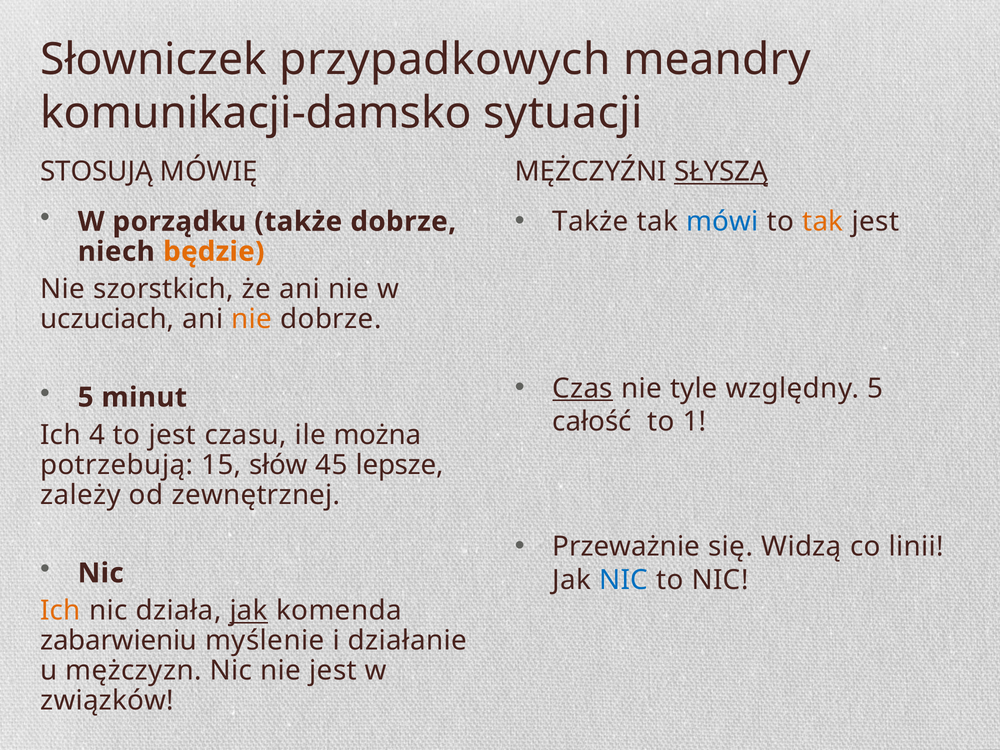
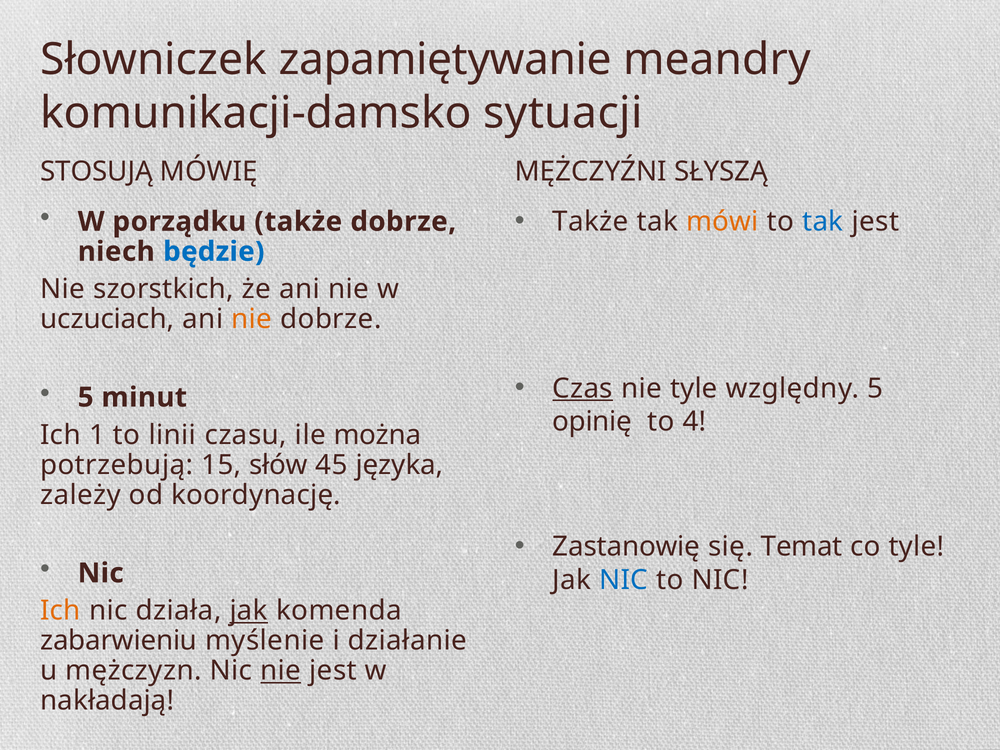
przypadkowych: przypadkowych -> zapamiętywanie
SŁYSZĄ underline: present -> none
mówi colour: blue -> orange
tak at (823, 222) colour: orange -> blue
będzie colour: orange -> blue
całość: całość -> opinię
1: 1 -> 4
4: 4 -> 1
to jest: jest -> linii
lepsze: lepsze -> języka
zewnętrznej: zewnętrznej -> koordynację
Przeważnie: Przeważnie -> Zastanowię
Widzą: Widzą -> Temat
co linii: linii -> tyle
nie at (281, 671) underline: none -> present
związków: związków -> nakładają
